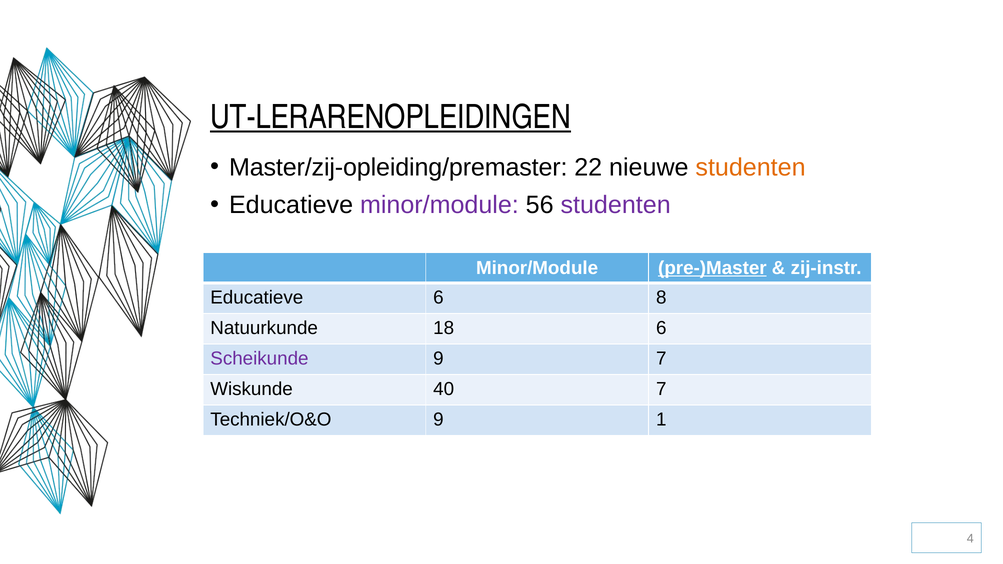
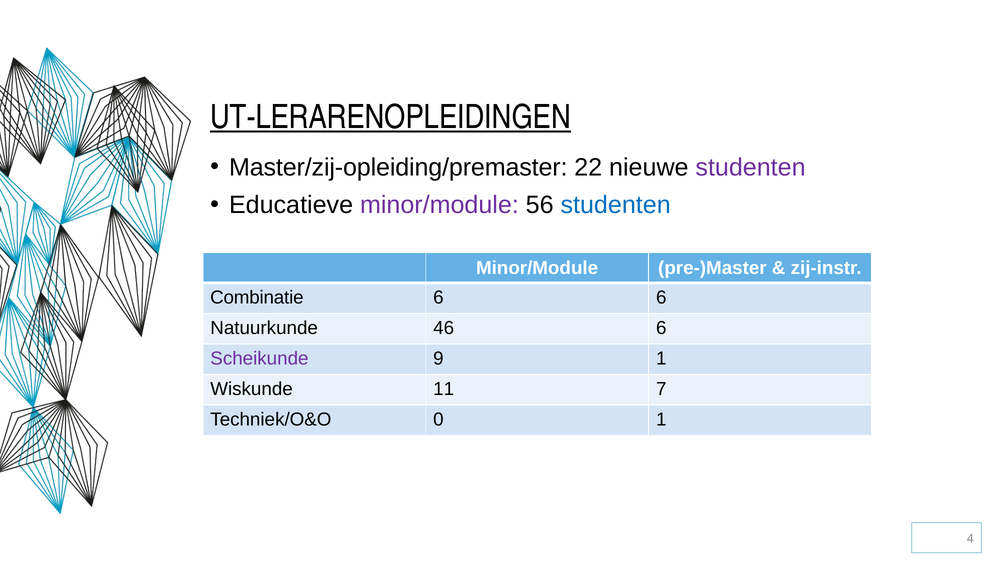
studenten at (751, 167) colour: orange -> purple
studenten at (616, 205) colour: purple -> blue
pre-)Master underline: present -> none
Educatieve at (257, 298): Educatieve -> Combinatie
6 8: 8 -> 6
18: 18 -> 46
9 7: 7 -> 1
40: 40 -> 11
Techniek/O&O 9: 9 -> 0
